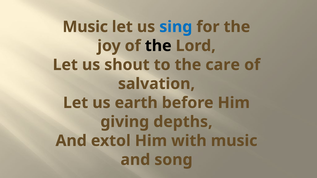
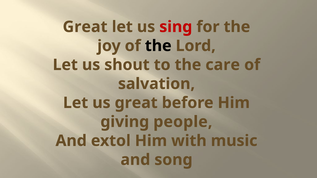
Music at (85, 27): Music -> Great
sing colour: blue -> red
us earth: earth -> great
depths: depths -> people
